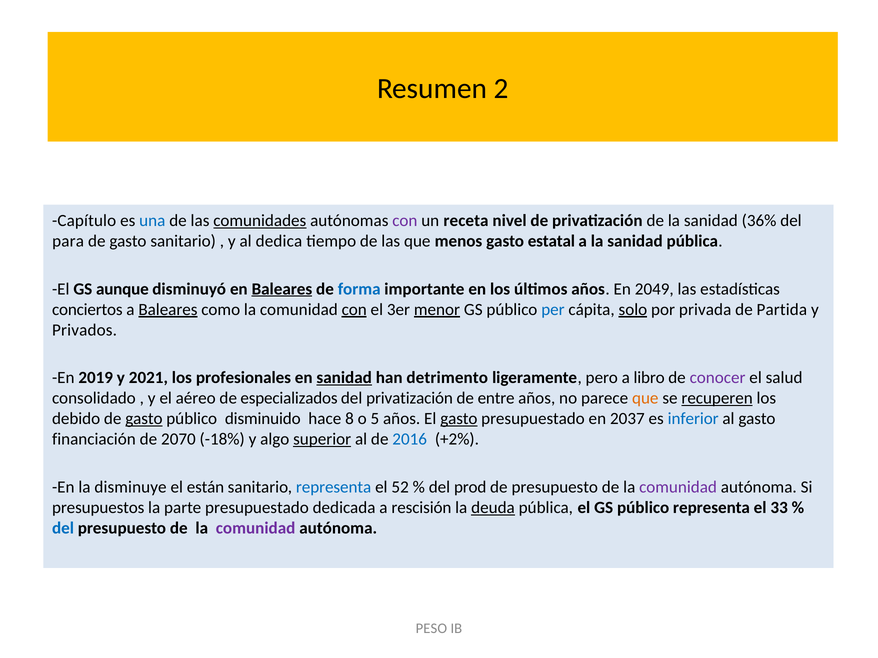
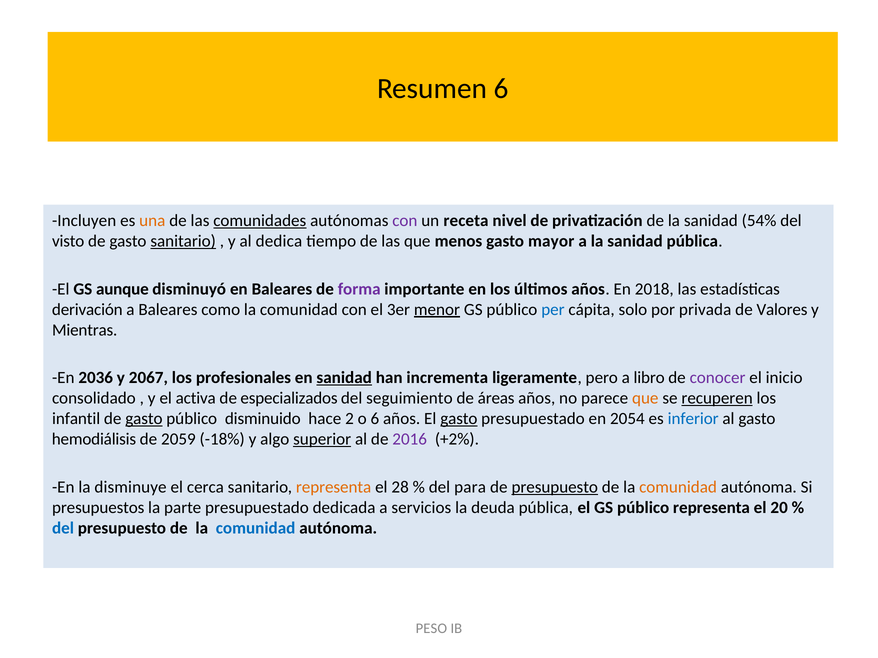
Resumen 2: 2 -> 6
Capítulo: Capítulo -> Incluyen
una colour: blue -> orange
36%: 36% -> 54%
para: para -> visto
sanitario at (183, 241) underline: none -> present
estatal: estatal -> mayor
Baleares at (282, 289) underline: present -> none
forma colour: blue -> purple
2049: 2049 -> 2018
conciertos: conciertos -> derivación
Baleares at (168, 310) underline: present -> none
con at (354, 310) underline: present -> none
solo underline: present -> none
Partida: Partida -> Valores
Privados: Privados -> Mientras
2019: 2019 -> 2036
2021: 2021 -> 2067
detrimento: detrimento -> incrementa
salud: salud -> inicio
aéreo: aéreo -> activa
del privatización: privatización -> seguimiento
entre: entre -> áreas
debido: debido -> infantil
8: 8 -> 2
o 5: 5 -> 6
2037: 2037 -> 2054
financiación: financiación -> hemodiálisis
2070: 2070 -> 2059
2016 colour: blue -> purple
están: están -> cerca
representa at (334, 488) colour: blue -> orange
52: 52 -> 28
prod: prod -> para
presupuesto at (555, 488) underline: none -> present
comunidad at (678, 488) colour: purple -> orange
rescisión: rescisión -> servicios
deuda underline: present -> none
33: 33 -> 20
comunidad at (256, 529) colour: purple -> blue
